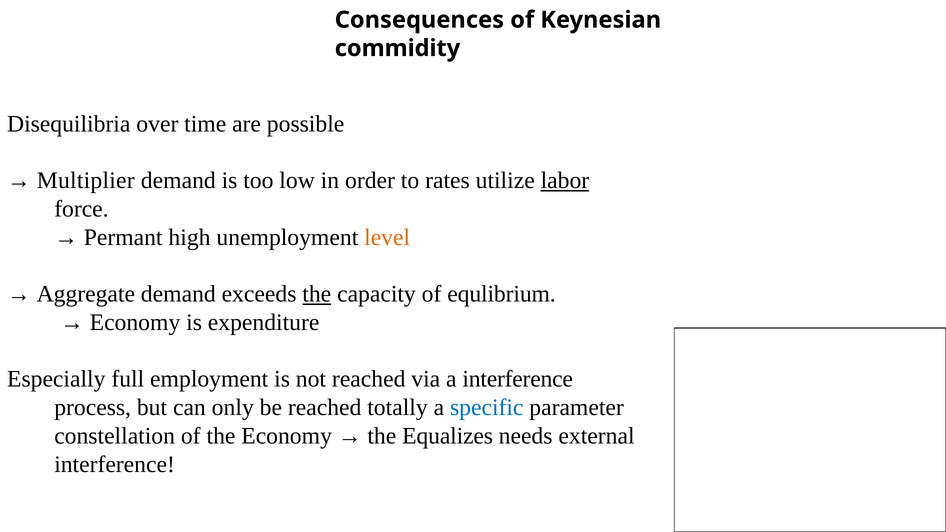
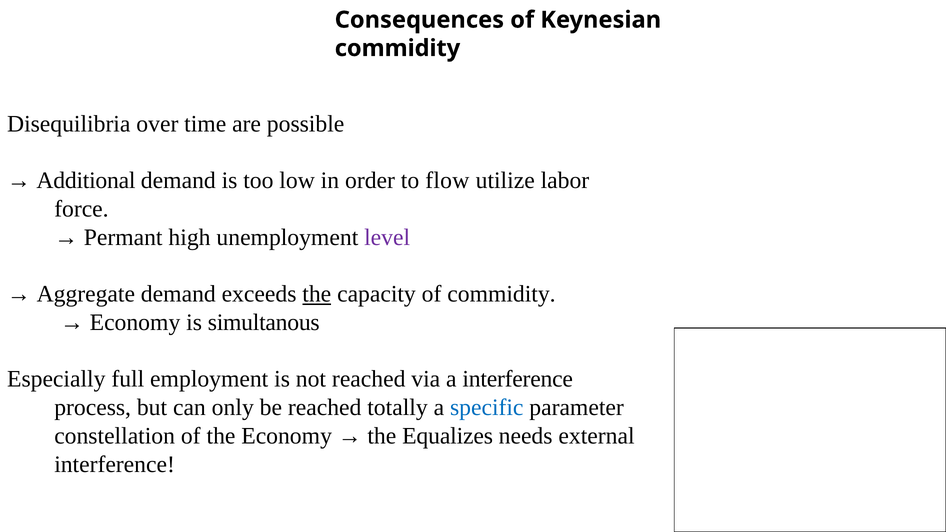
Multiplier: Multiplier -> Additional
rates: rates -> flow
labor underline: present -> none
level colour: orange -> purple
of equlibrium: equlibrium -> commidity
expenditure: expenditure -> simultanous
